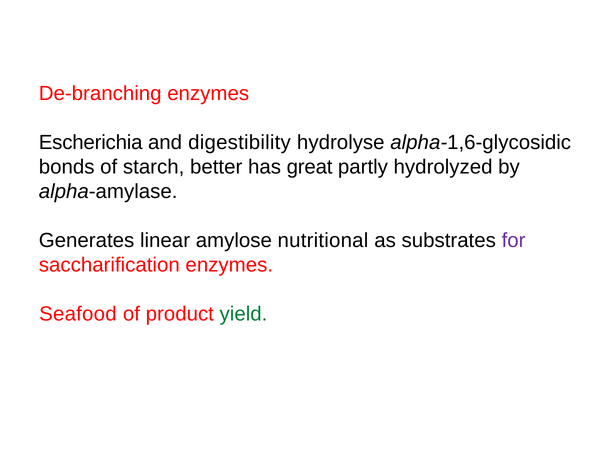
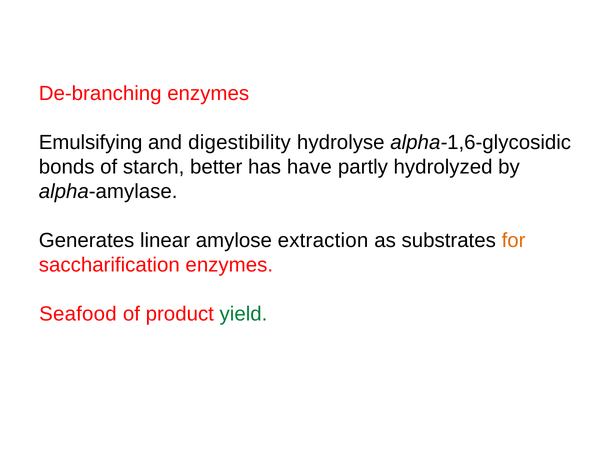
Escherichia: Escherichia -> Emulsifying
great: great -> have
nutritional: nutritional -> extraction
for colour: purple -> orange
